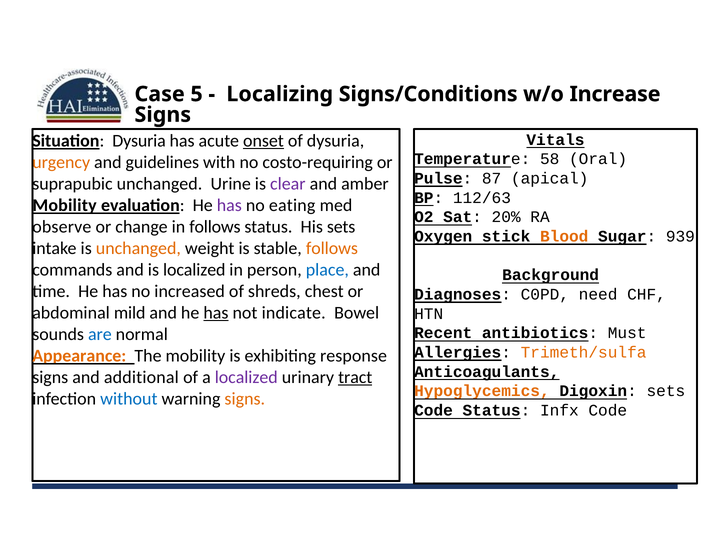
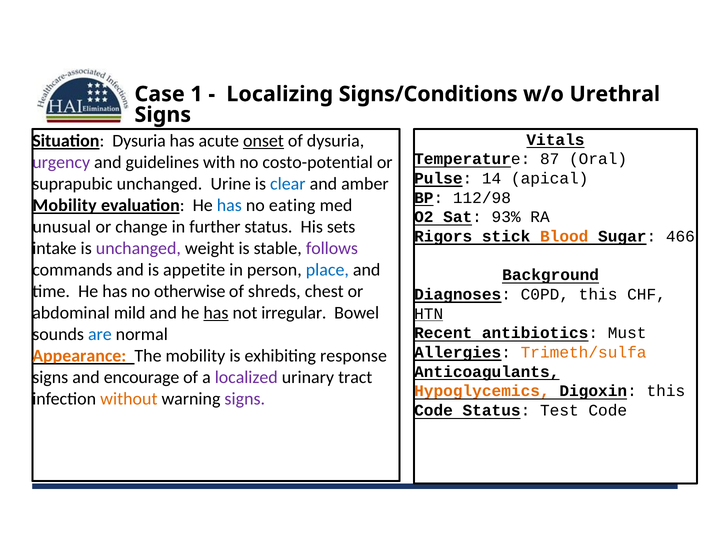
5: 5 -> 1
Increase: Increase -> Urethral
58: 58 -> 87
urgency colour: orange -> purple
costo-requiring: costo-requiring -> costo-potential
87: 87 -> 14
clear colour: purple -> blue
112/63: 112/63 -> 112/98
has at (229, 206) colour: purple -> blue
20%: 20% -> 93%
observe: observe -> unusual
in follows: follows -> further
Oxygen: Oxygen -> Rigors
939: 939 -> 466
unchanged at (138, 249) colour: orange -> purple
follows at (332, 249) colour: orange -> purple
is localized: localized -> appetite
increased: increased -> otherwise
C0PD need: need -> this
indicate: indicate -> irregular
HTN underline: none -> present
additional: additional -> encourage
tract underline: present -> none
Digoxin sets: sets -> this
without colour: blue -> orange
signs at (245, 399) colour: orange -> purple
Infx: Infx -> Test
